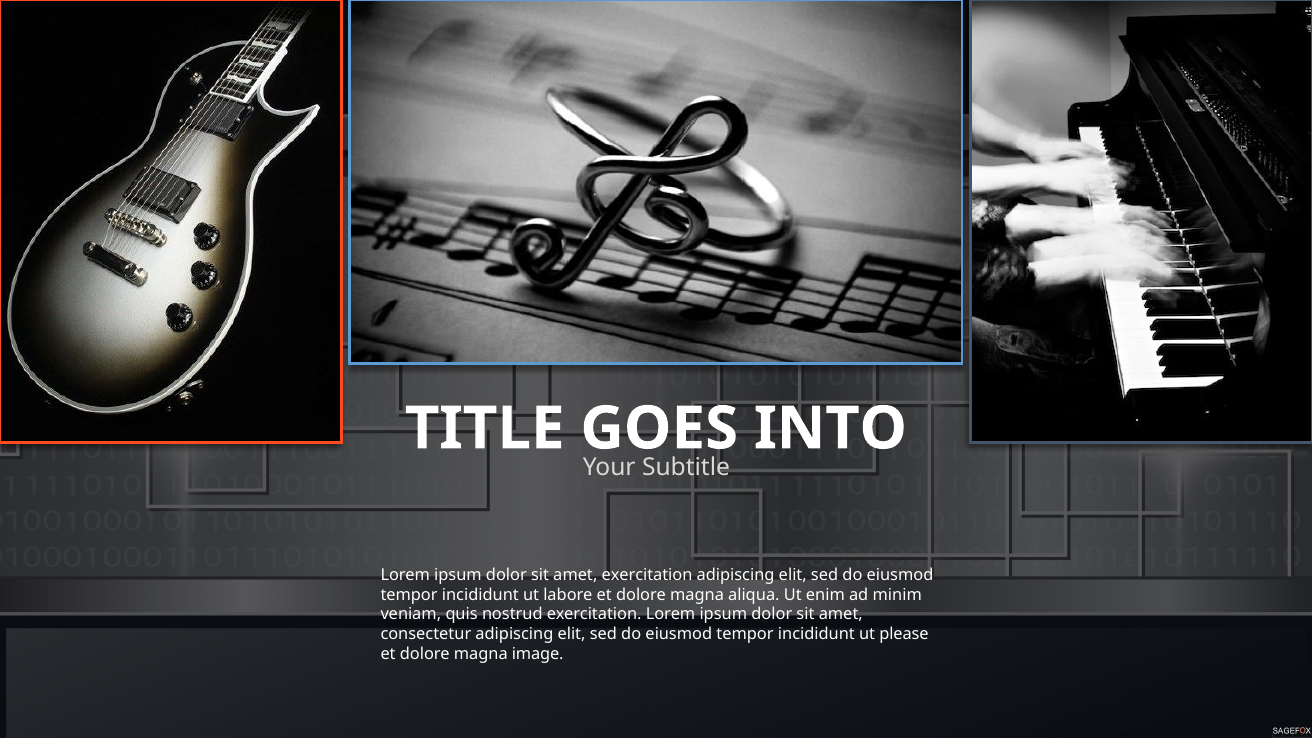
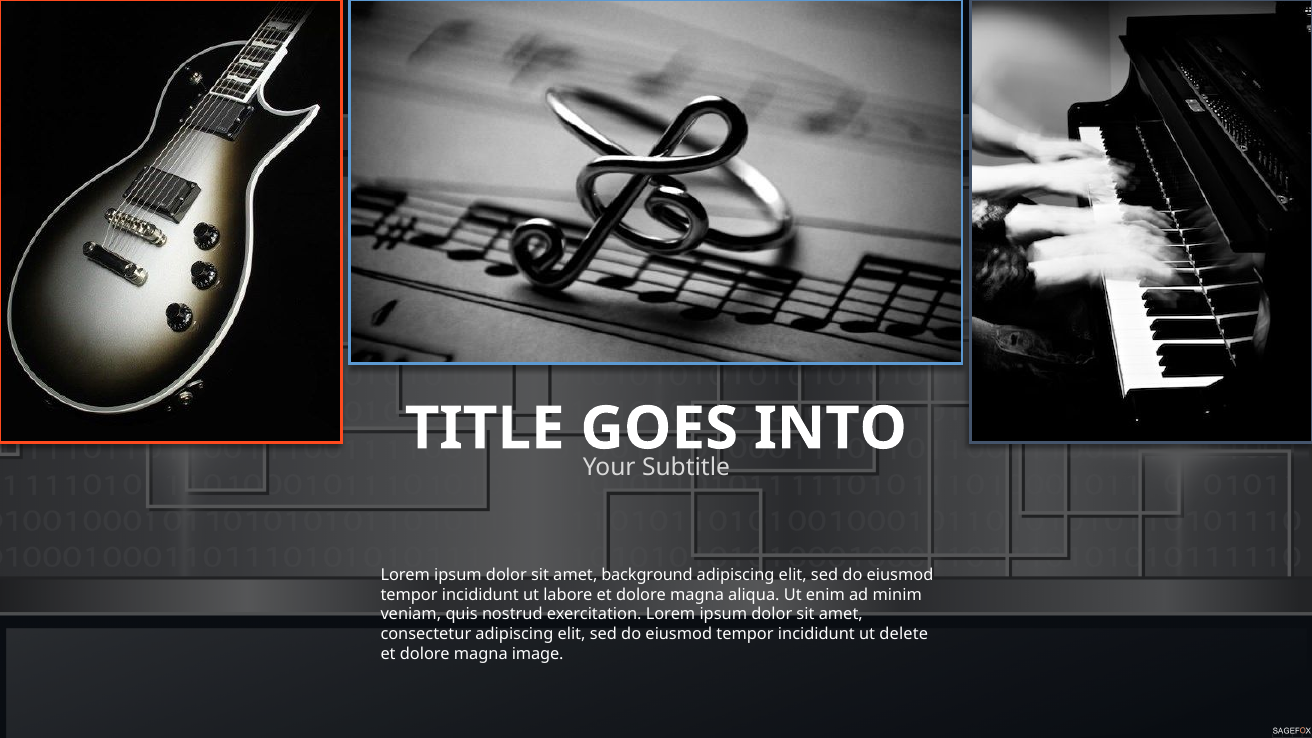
amet exercitation: exercitation -> background
please: please -> delete
